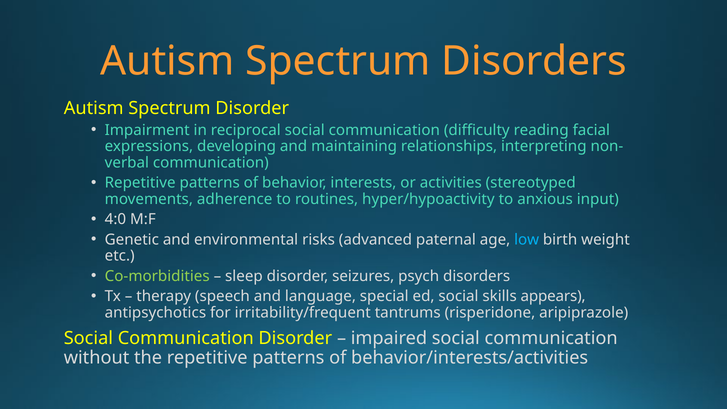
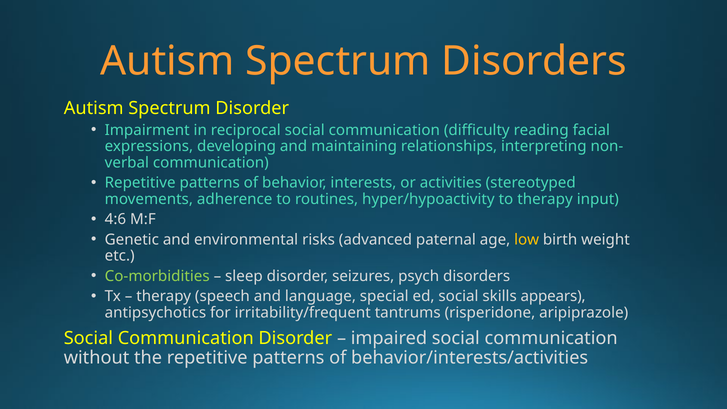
to anxious: anxious -> therapy
4:0: 4:0 -> 4:6
low colour: light blue -> yellow
